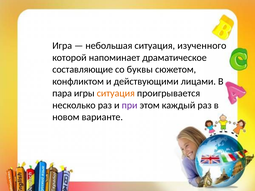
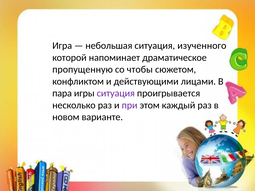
составляющие: составляющие -> пропущенную
буквы: буквы -> чтобы
ситуация at (116, 93) colour: orange -> purple
